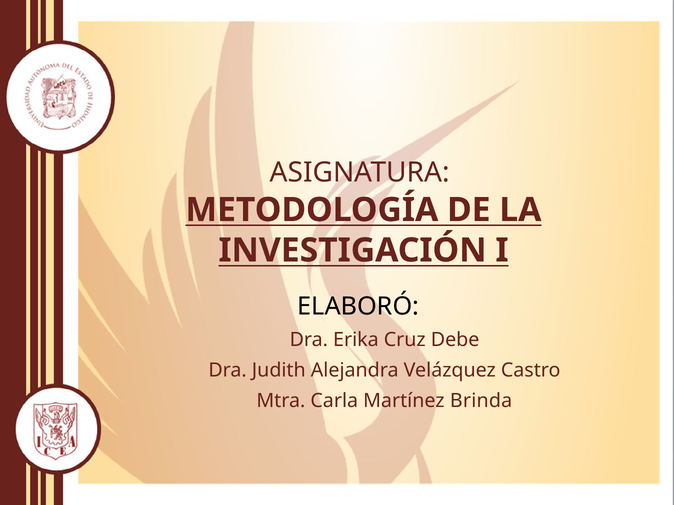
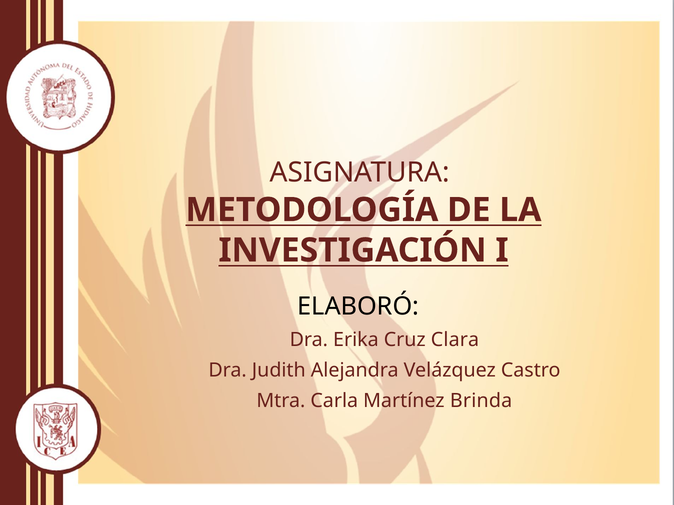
Debe: Debe -> Clara
